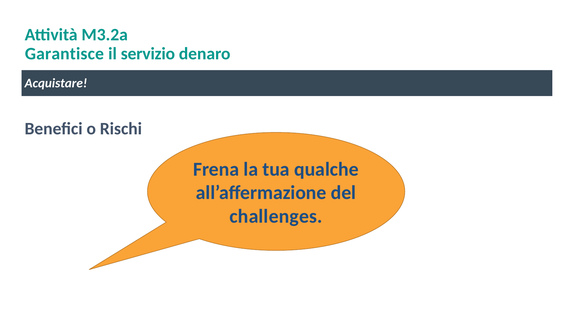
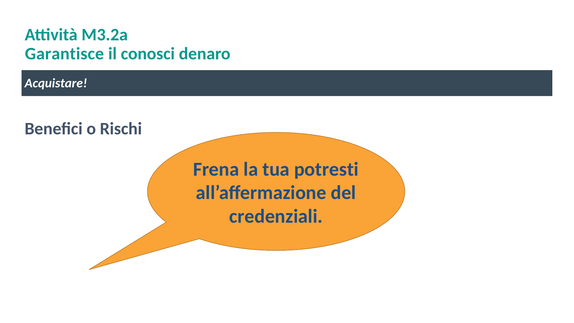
servizio: servizio -> conosci
qualche: qualche -> potresti
challenges: challenges -> credenziali
